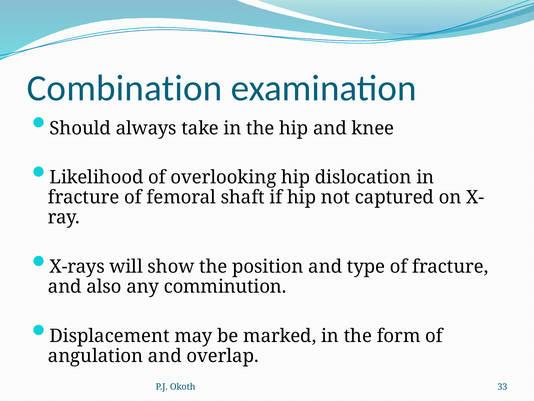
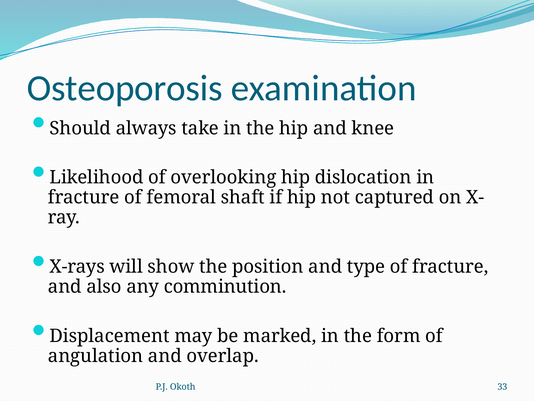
Combination: Combination -> Osteoporosis
